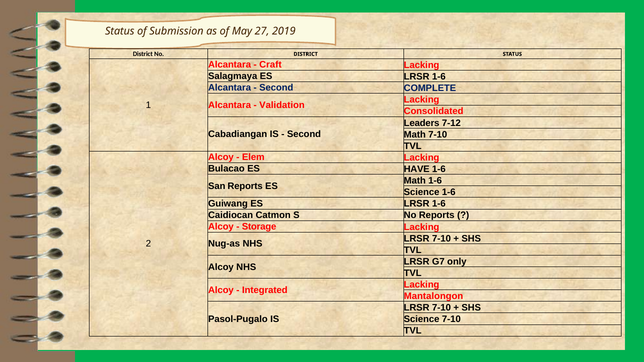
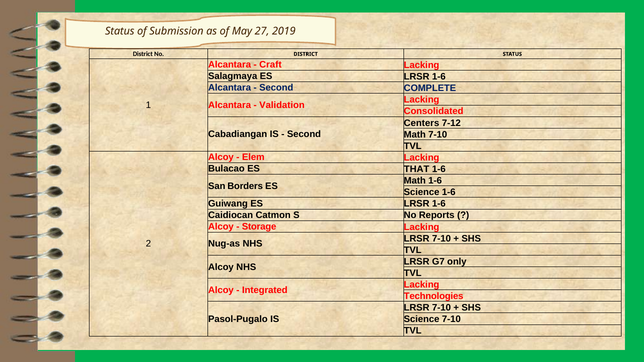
Leaders: Leaders -> Centers
HAVE: HAVE -> THAT
San Reports: Reports -> Borders
Mantalongon: Mantalongon -> Technologies
